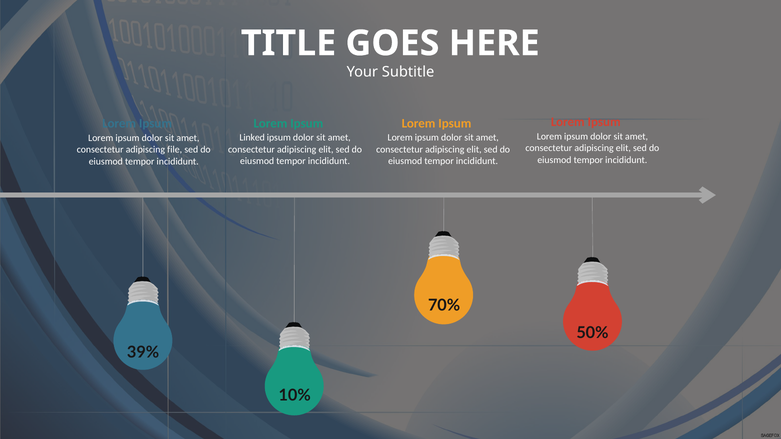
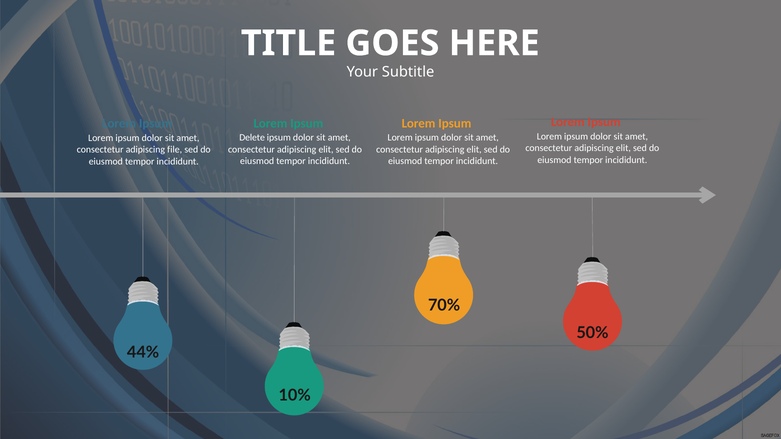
Linked: Linked -> Delete
39%: 39% -> 44%
